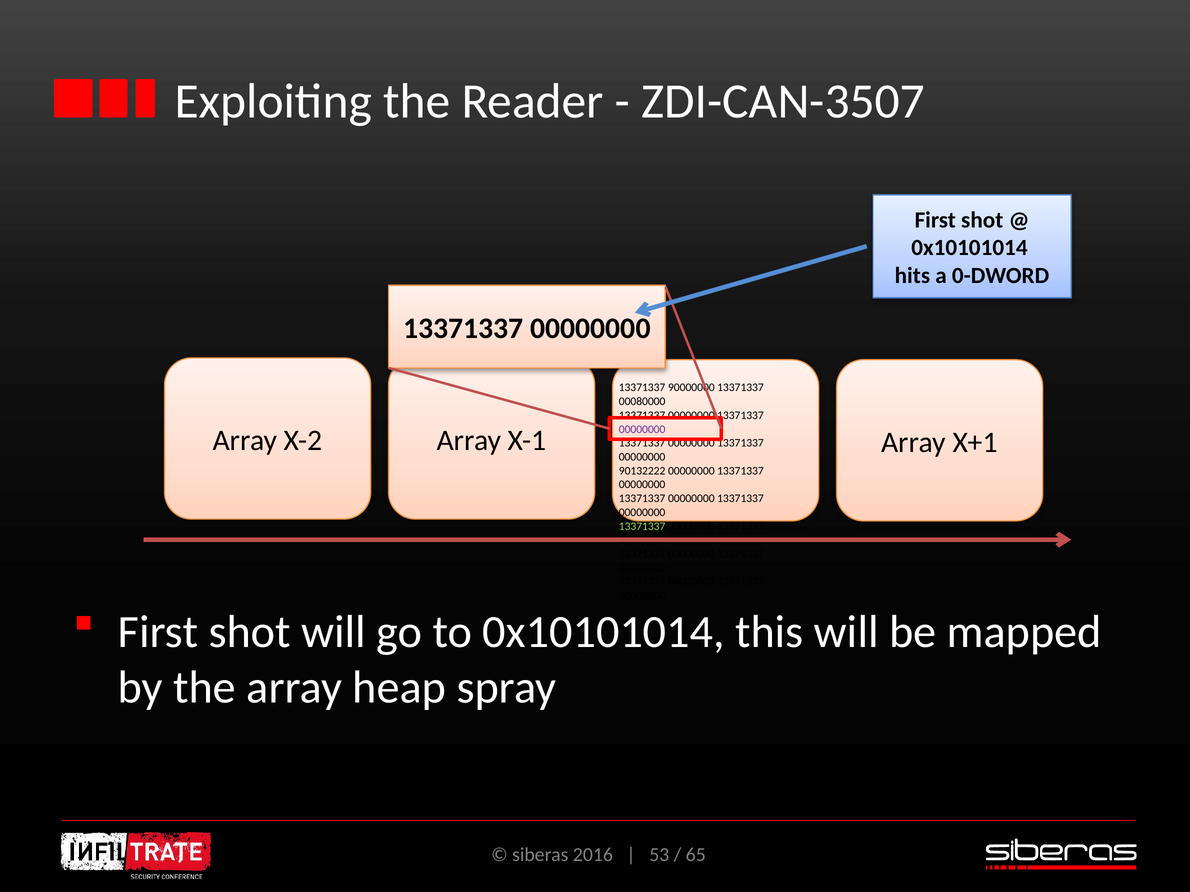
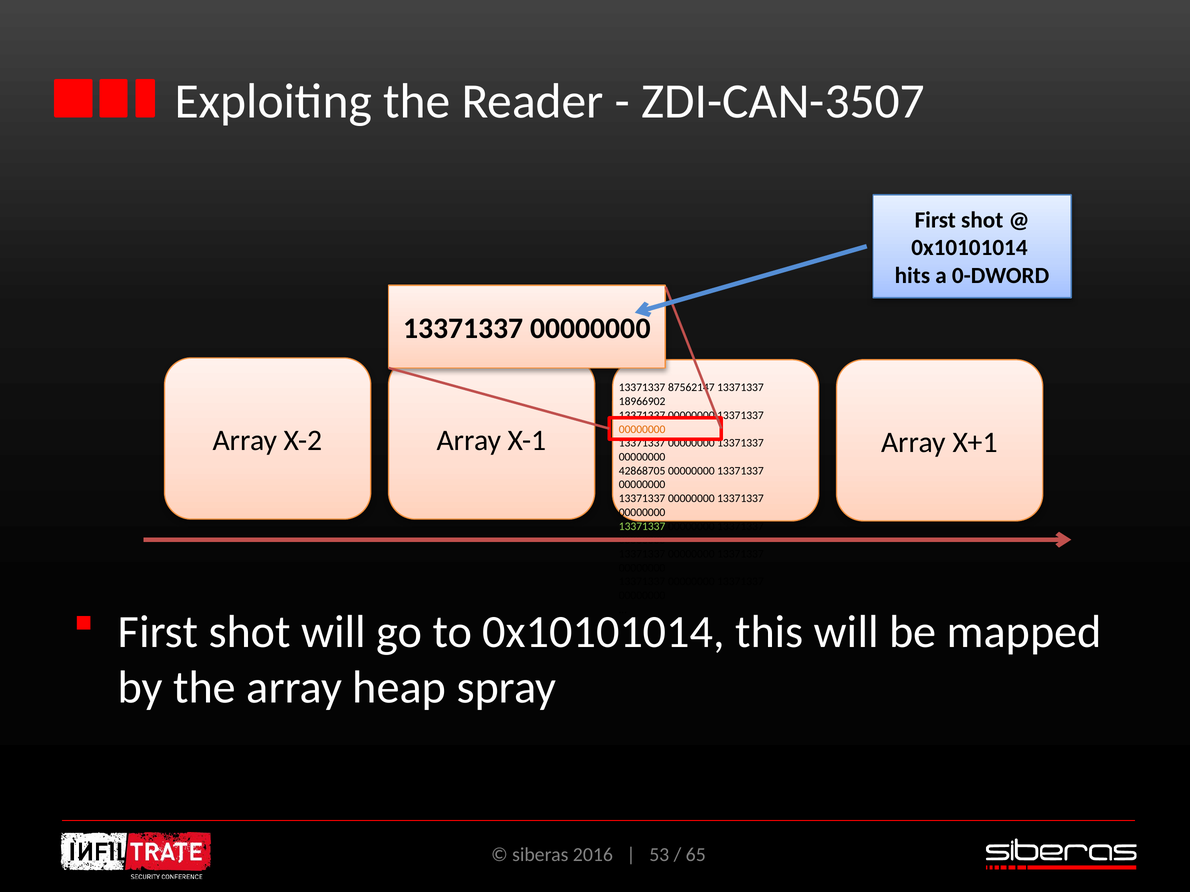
90000000: 90000000 -> 87562147
00080000: 00080000 -> 18966902
00000000 at (642, 429) colour: purple -> orange
90132222: 90132222 -> 42868705
